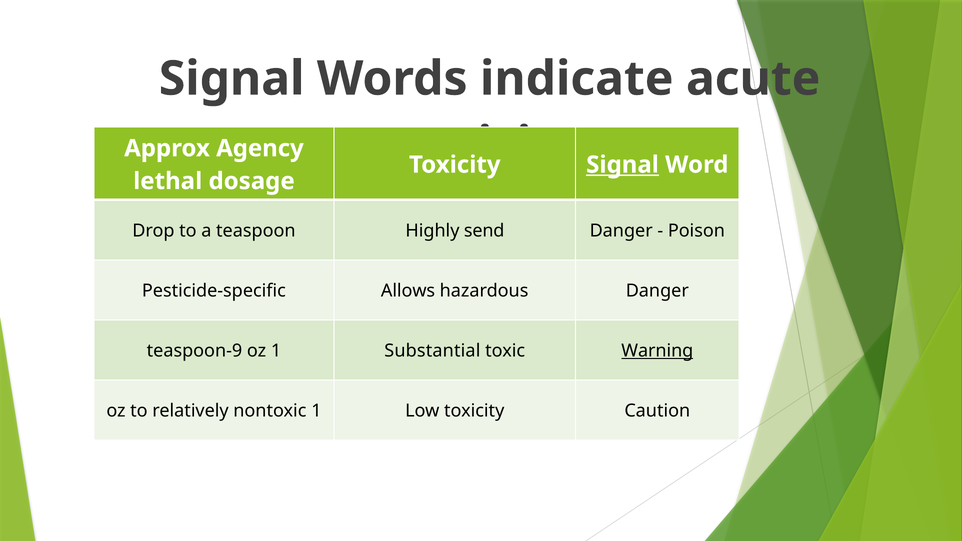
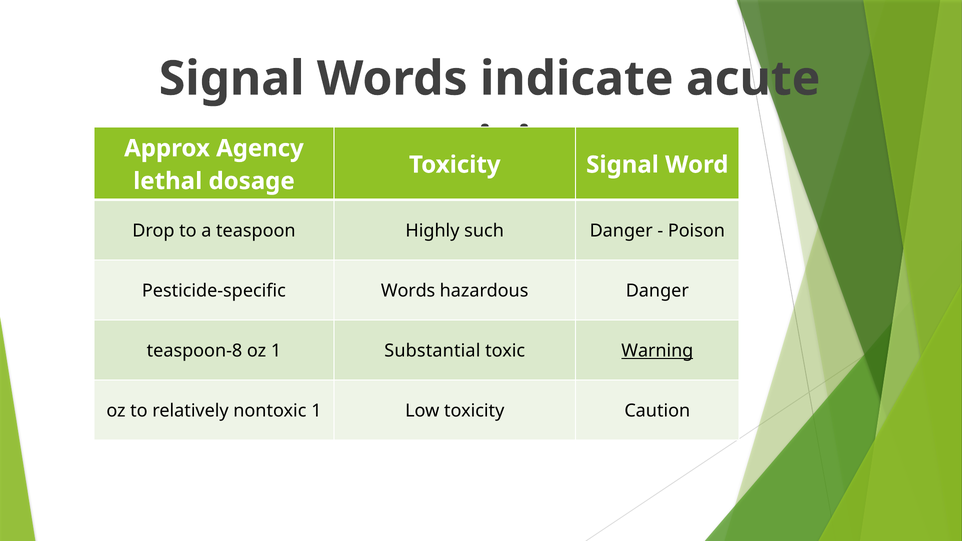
Signal at (623, 165) underline: present -> none
send: send -> such
Pesticide-specific Allows: Allows -> Words
teaspoon-9: teaspoon-9 -> teaspoon-8
